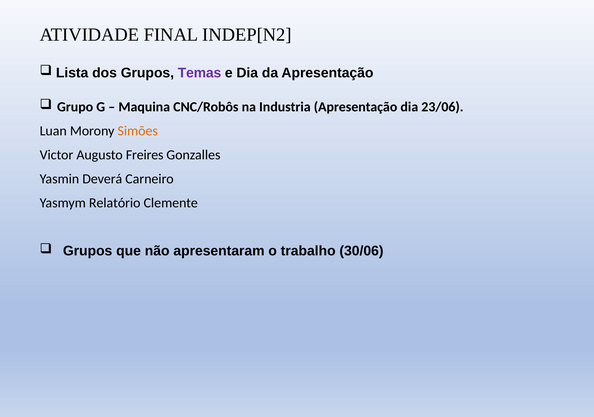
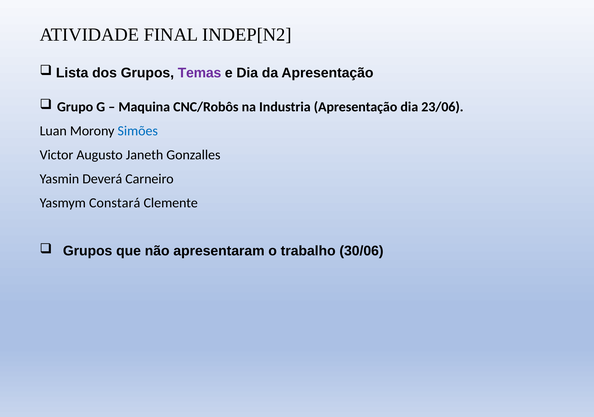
Simões colour: orange -> blue
Freires: Freires -> Janeth
Relatório: Relatório -> Constará
